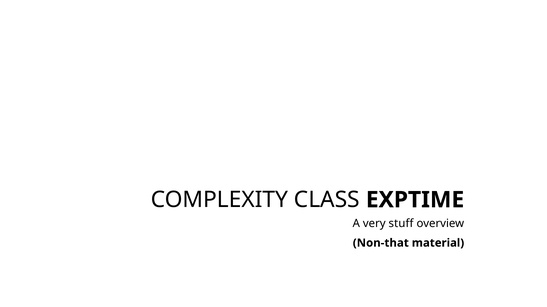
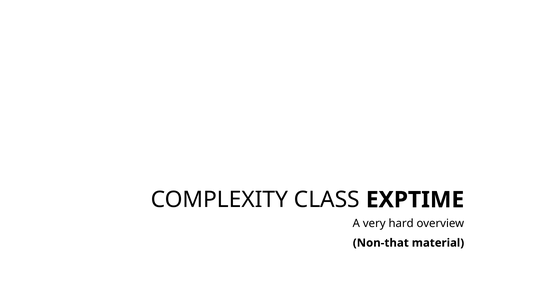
stuff: stuff -> hard
